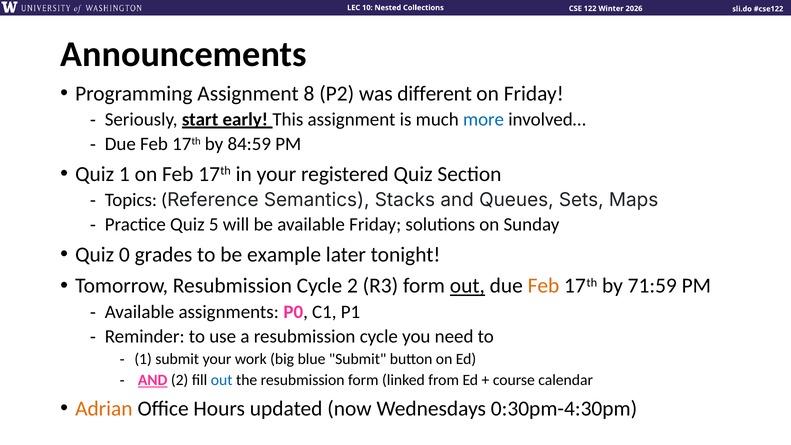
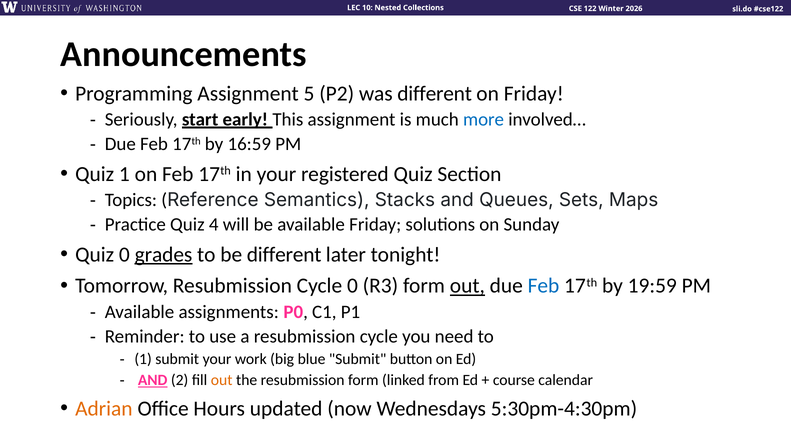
8: 8 -> 5
84:59: 84:59 -> 16:59
5: 5 -> 4
grades underline: none -> present
be example: example -> different
Cycle 2: 2 -> 0
Feb at (543, 286) colour: orange -> blue
71:59: 71:59 -> 19:59
out at (222, 380) colour: blue -> orange
0:30pm-4:30pm: 0:30pm-4:30pm -> 5:30pm-4:30pm
